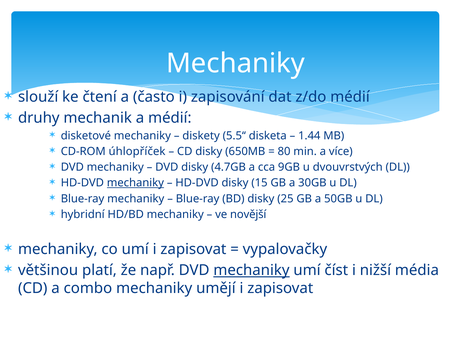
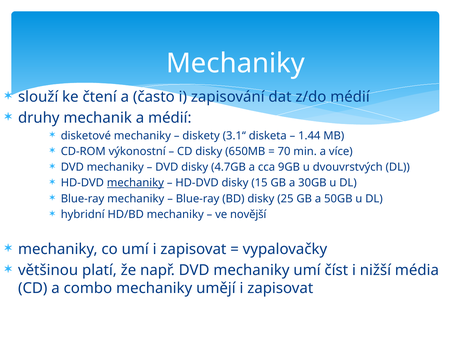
5.5‘‘: 5.5‘‘ -> 3.1‘‘
úhlopříček: úhlopříček -> výkonostní
80: 80 -> 70
mechaniky at (251, 270) underline: present -> none
